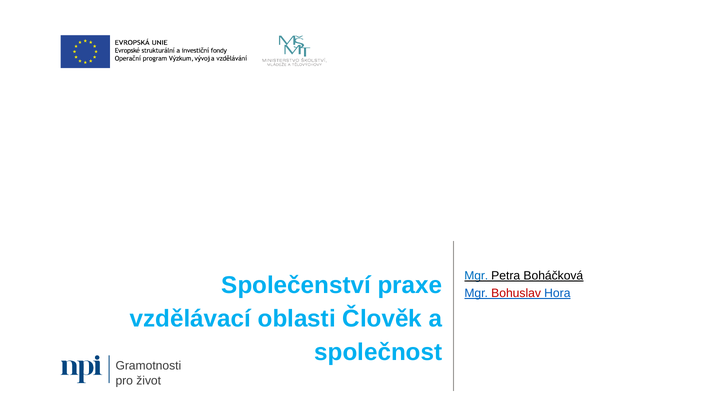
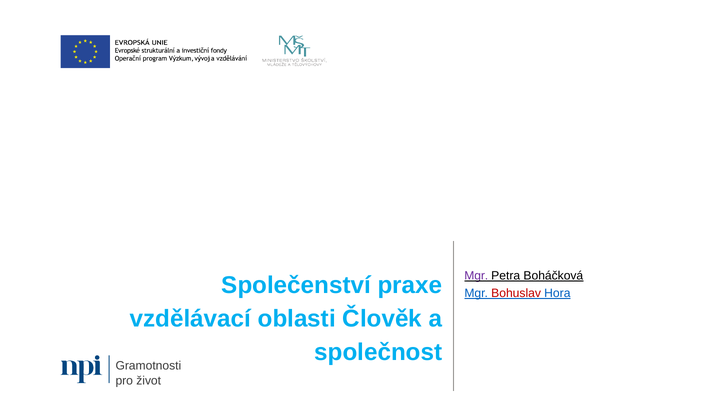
Mgr at (476, 276) colour: blue -> purple
